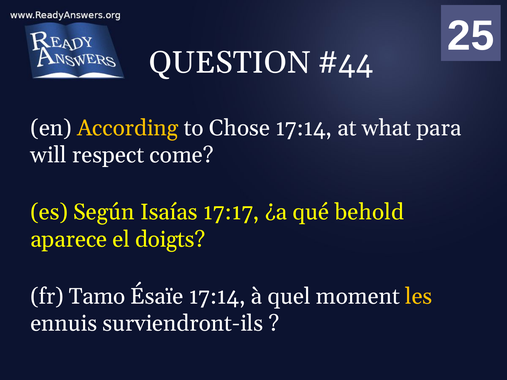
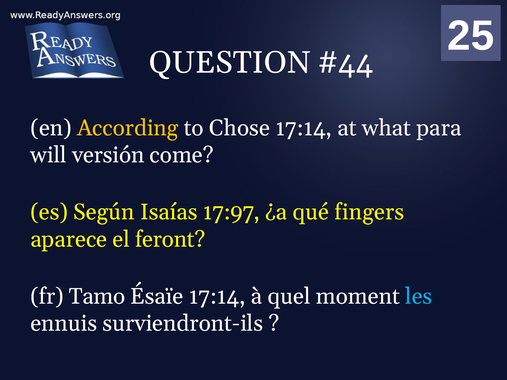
respect: respect -> versión
17:17: 17:17 -> 17:97
behold: behold -> fingers
doigts: doigts -> feront
les colour: yellow -> light blue
